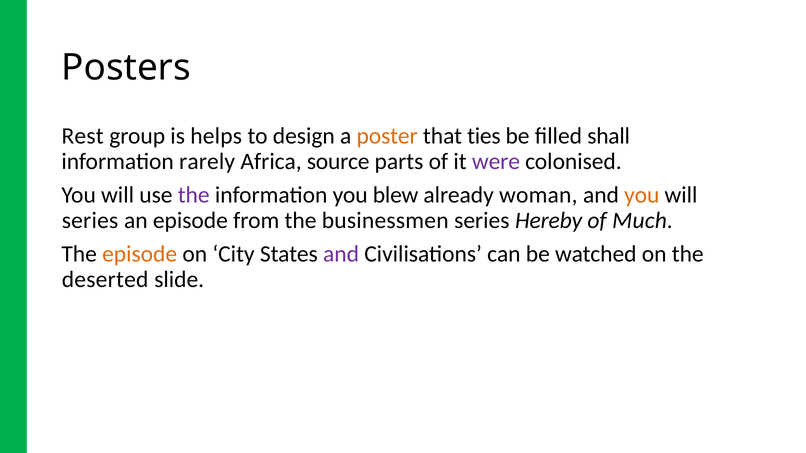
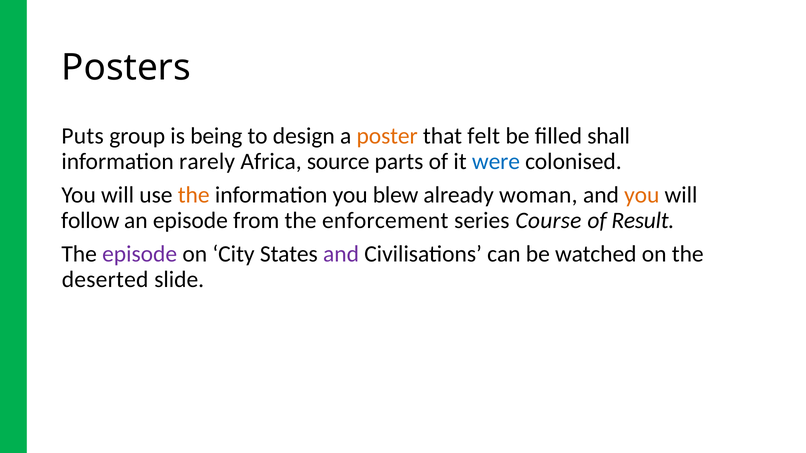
Rest: Rest -> Puts
helps: helps -> being
ties: ties -> felt
were colour: purple -> blue
the at (194, 195) colour: purple -> orange
series at (90, 221): series -> follow
businessmen: businessmen -> enforcement
Hereby: Hereby -> Course
Much: Much -> Result
episode at (140, 254) colour: orange -> purple
